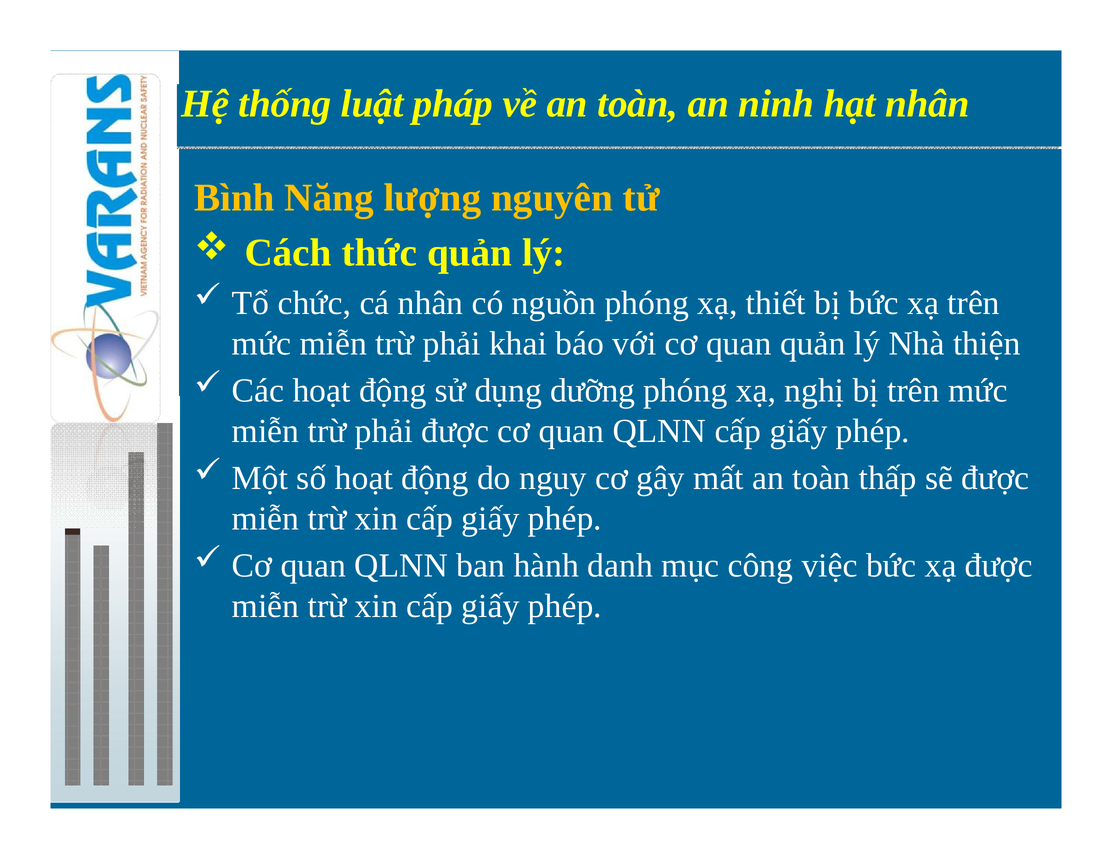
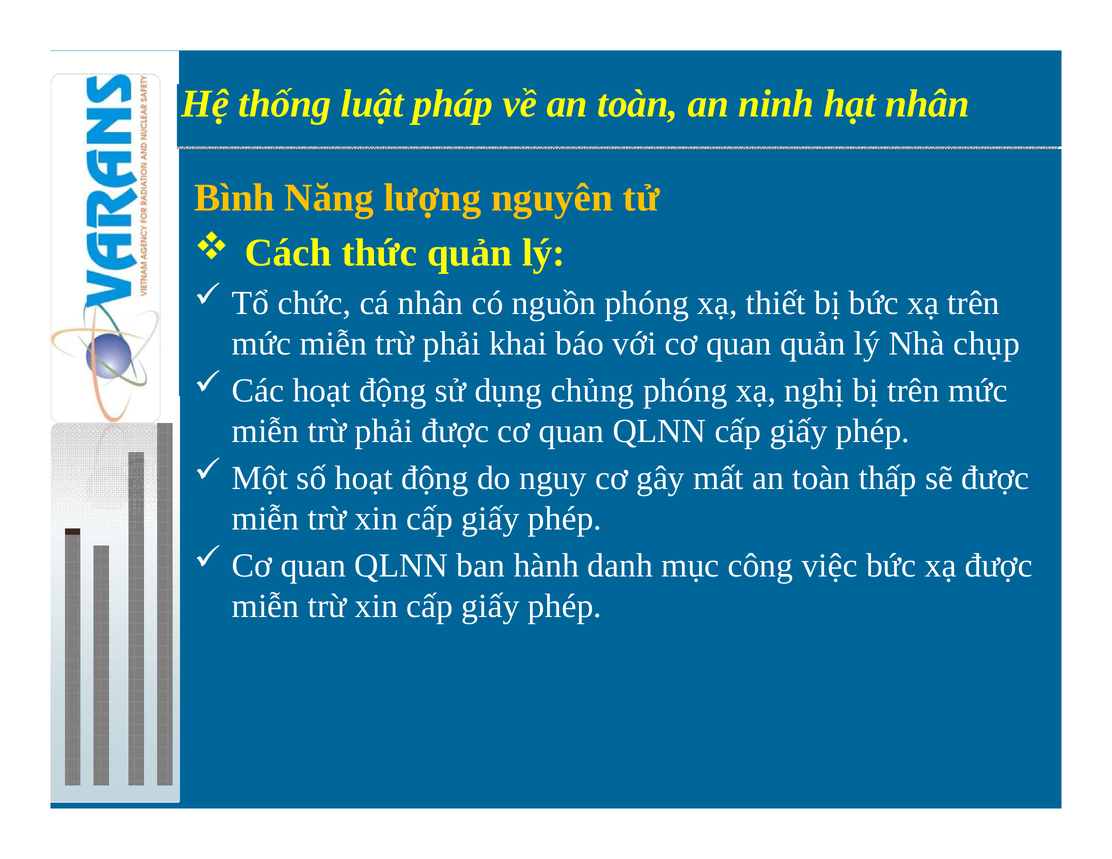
thiện: thiện -> chụp
dưỡng: dưỡng -> chủng
